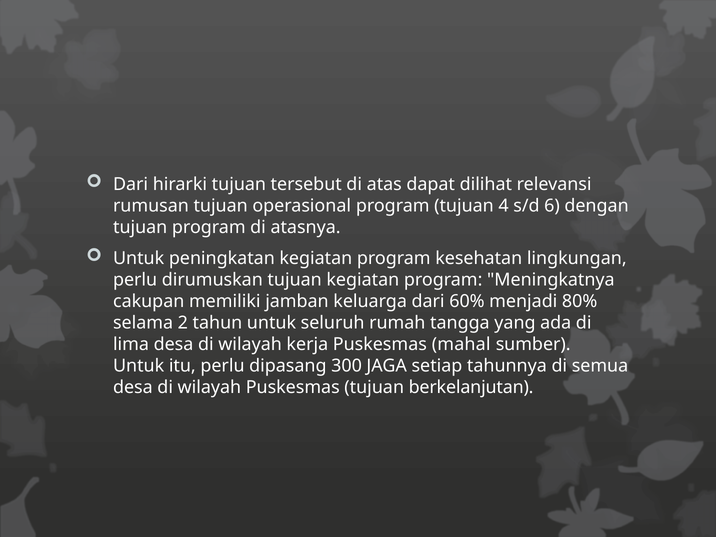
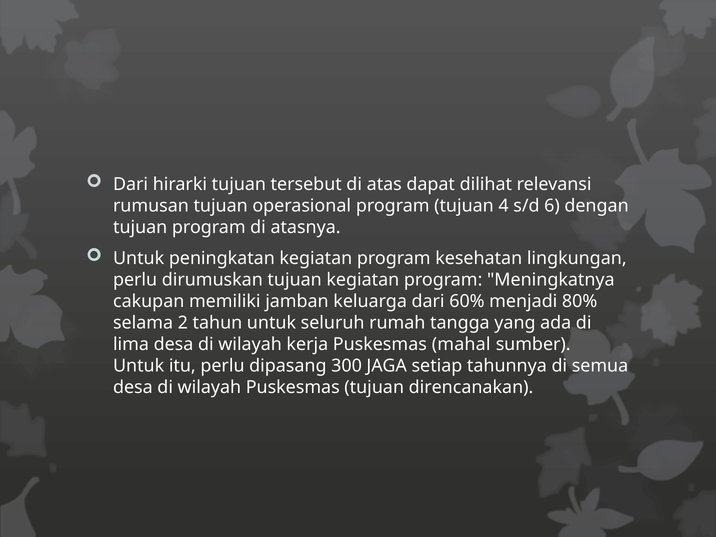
berkelanjutan: berkelanjutan -> direncanakan
